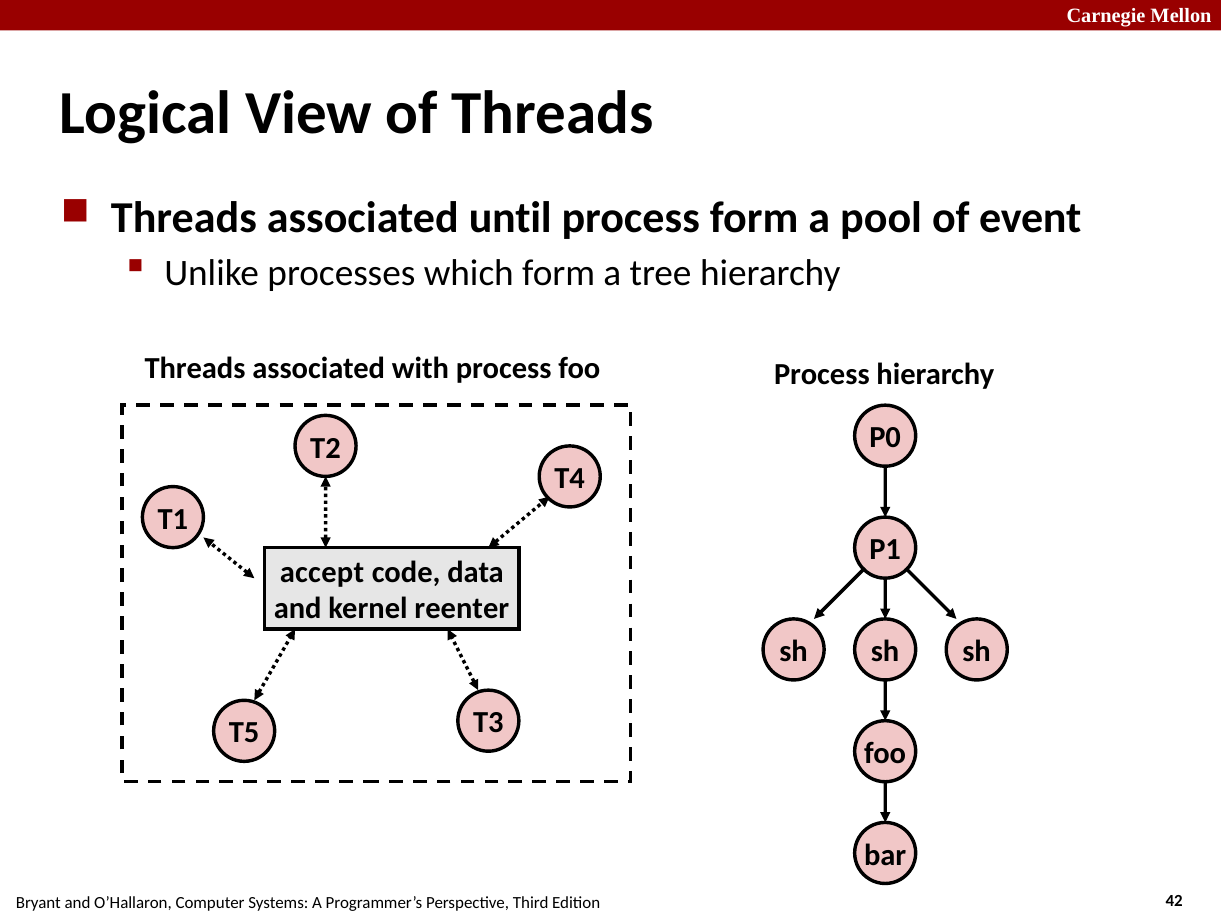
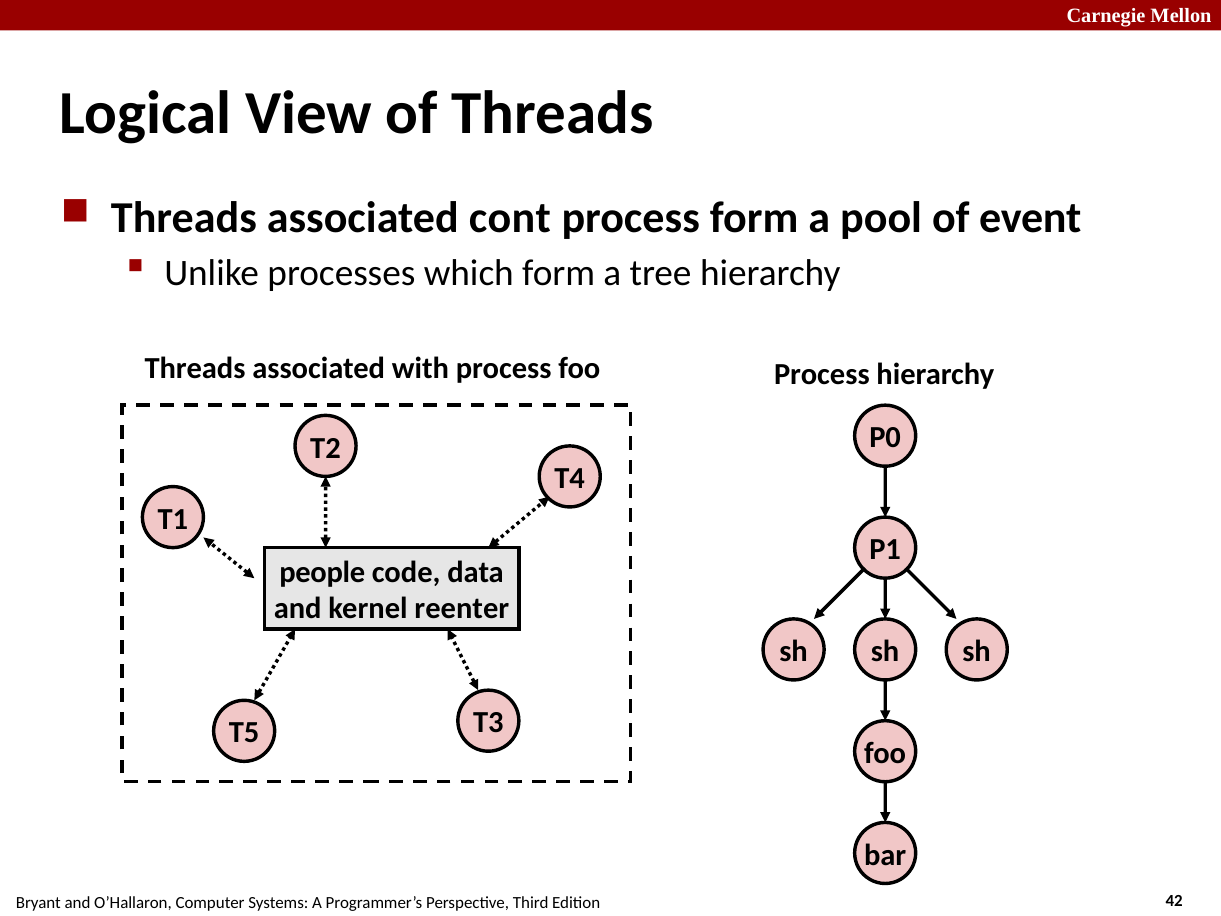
until: until -> cont
accept: accept -> people
